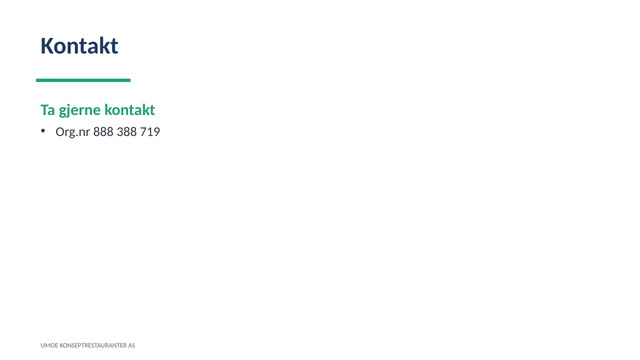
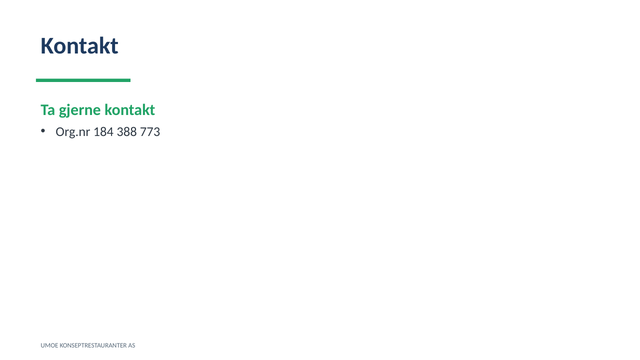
888: 888 -> 184
719: 719 -> 773
